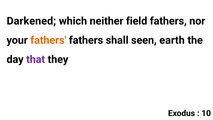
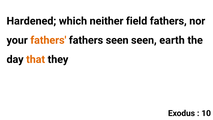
Darkened: Darkened -> Hardened
fathers shall: shall -> seen
that colour: purple -> orange
